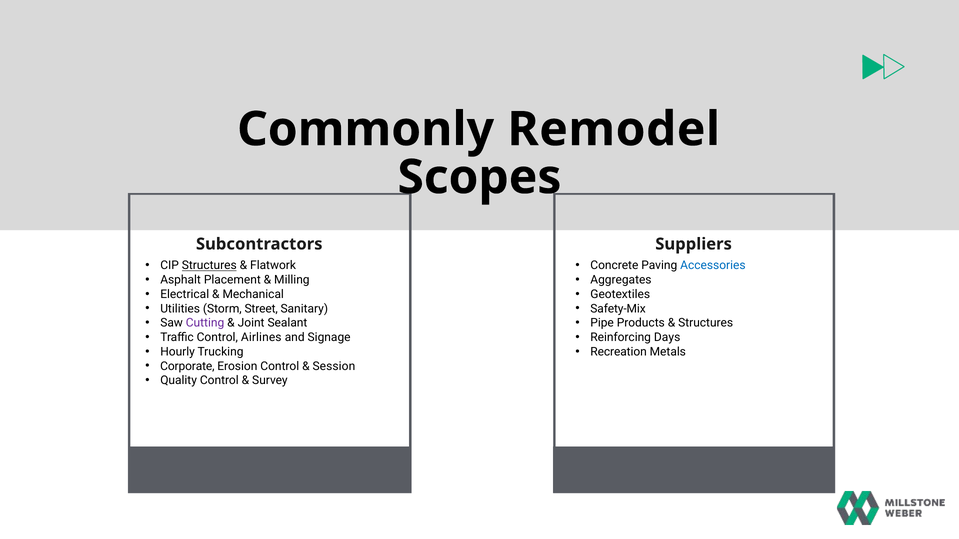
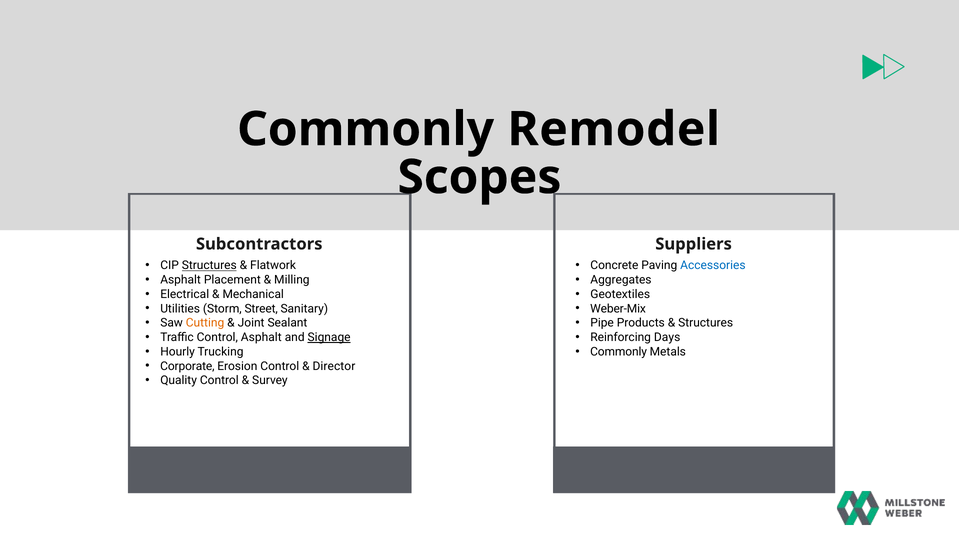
Safety-Mix: Safety-Mix -> Weber-Mix
Cutting colour: purple -> orange
Control Airlines: Airlines -> Asphalt
Signage underline: none -> present
Recreation at (619, 352): Recreation -> Commonly
Session: Session -> Director
